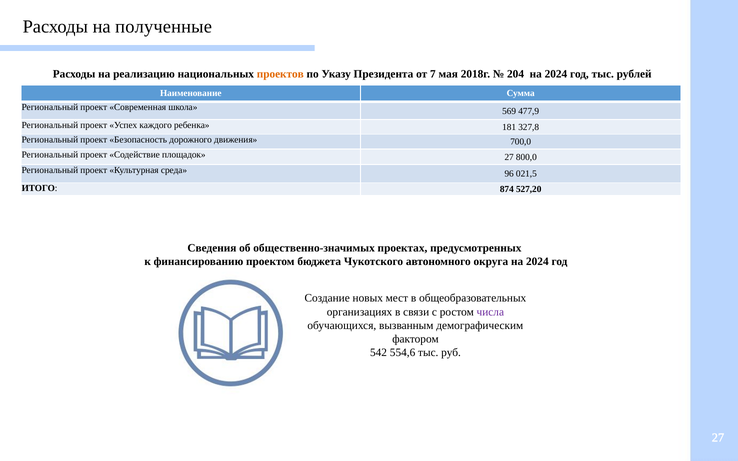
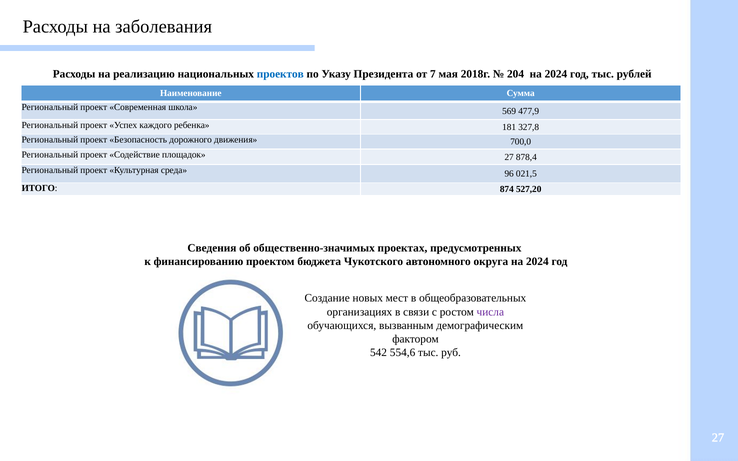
полученные: полученные -> заболевания
проектов colour: orange -> blue
800,0: 800,0 -> 878,4
